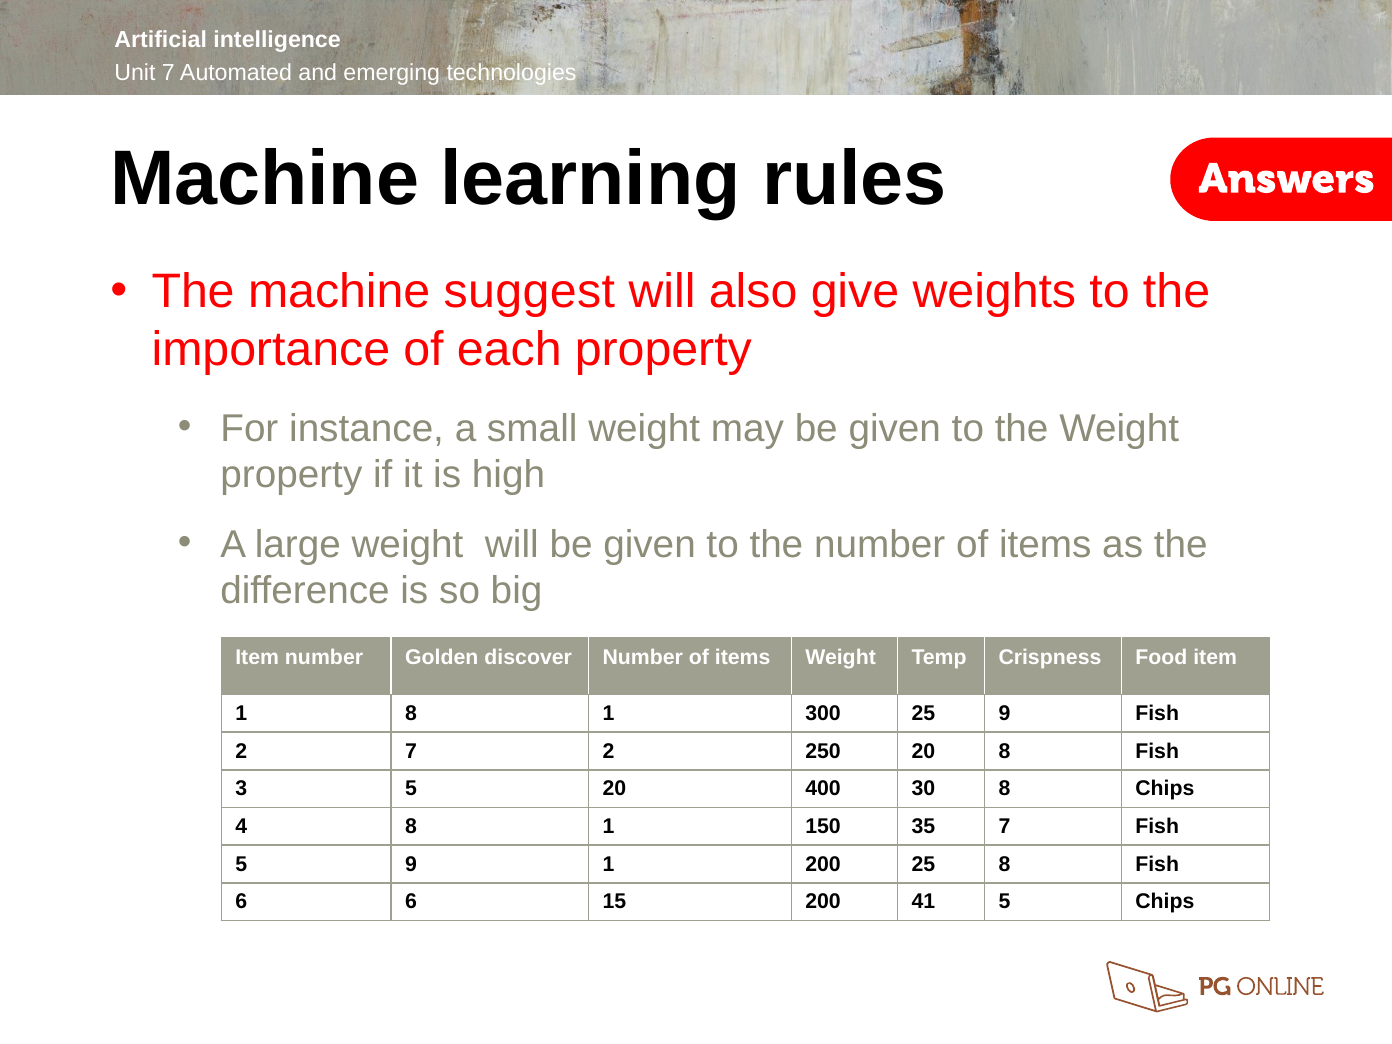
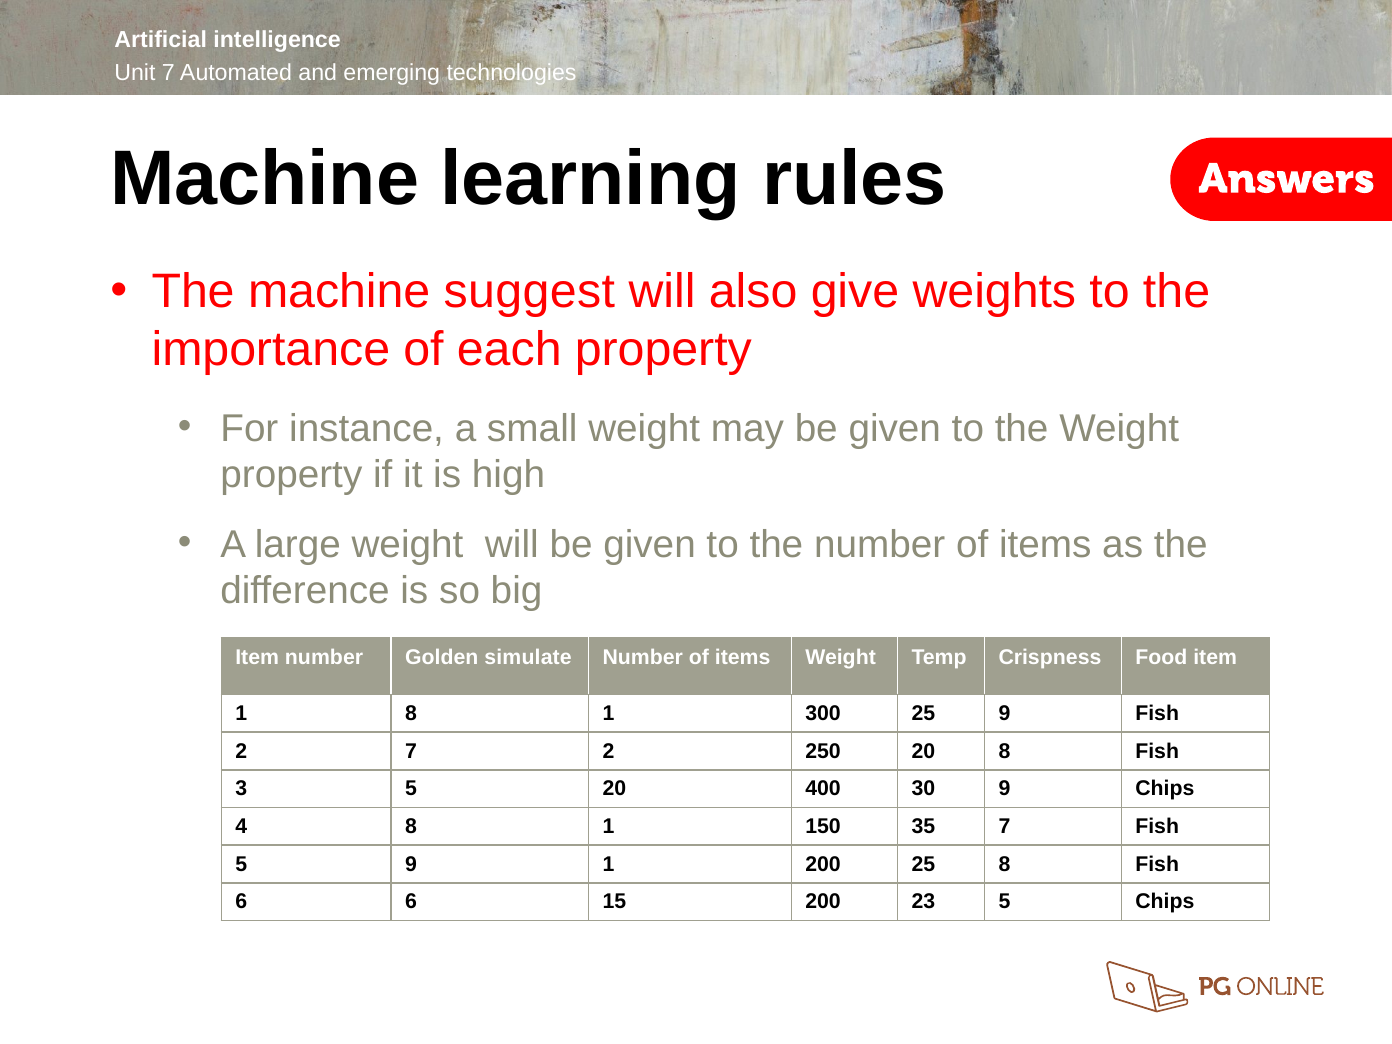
discover: discover -> simulate
30 8: 8 -> 9
41: 41 -> 23
